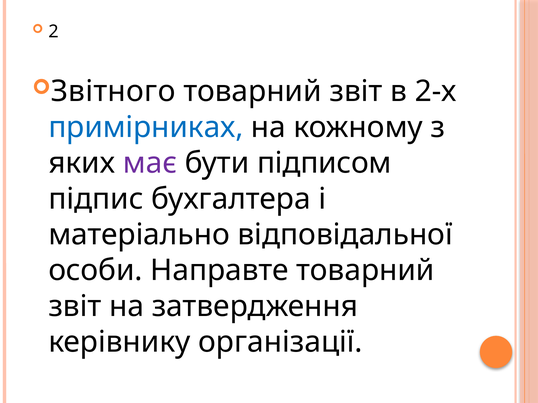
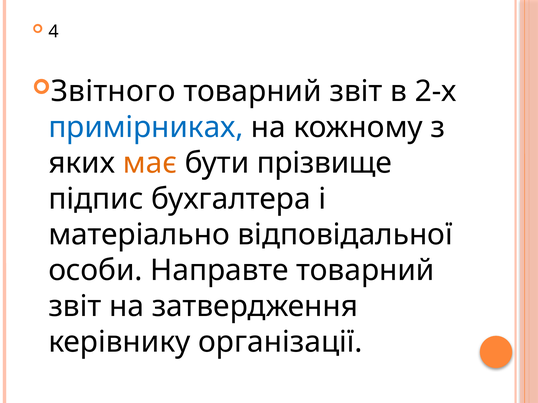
2: 2 -> 4
має colour: purple -> orange
підписом: підписом -> прізвище
